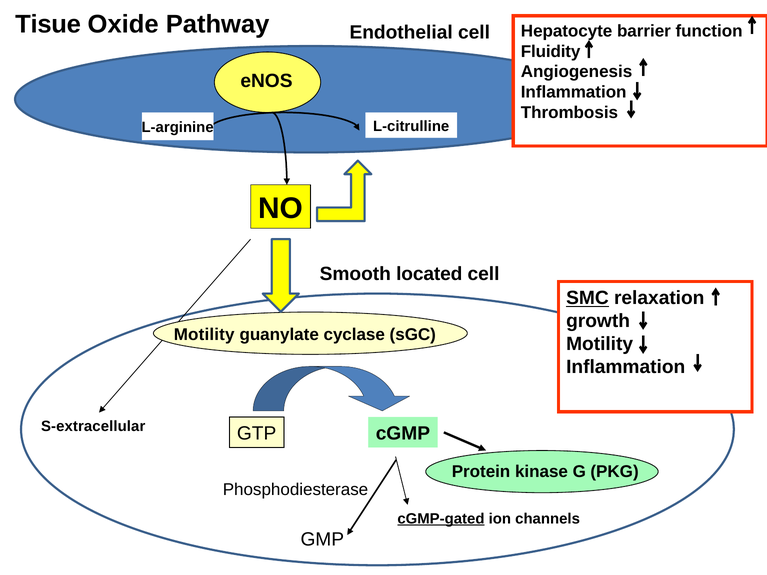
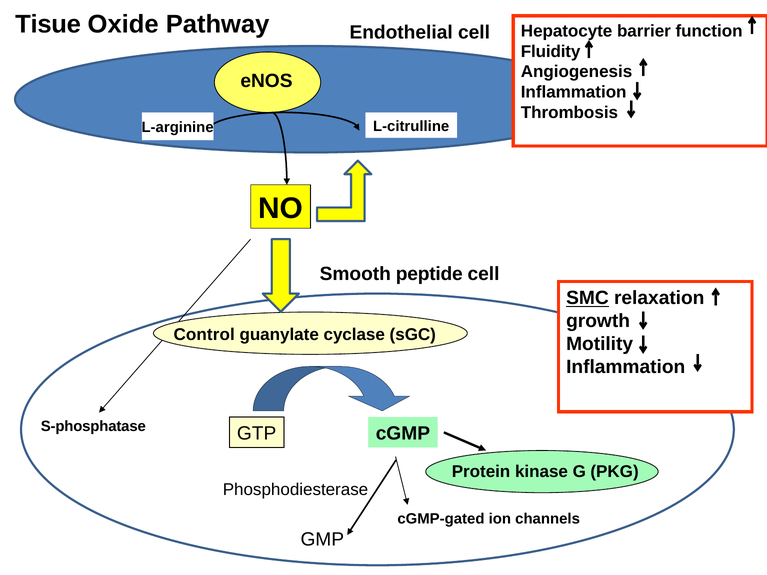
located: located -> peptide
Motility at (204, 335): Motility -> Control
S-extracellular: S-extracellular -> S-phosphatase
cGMP-gated underline: present -> none
